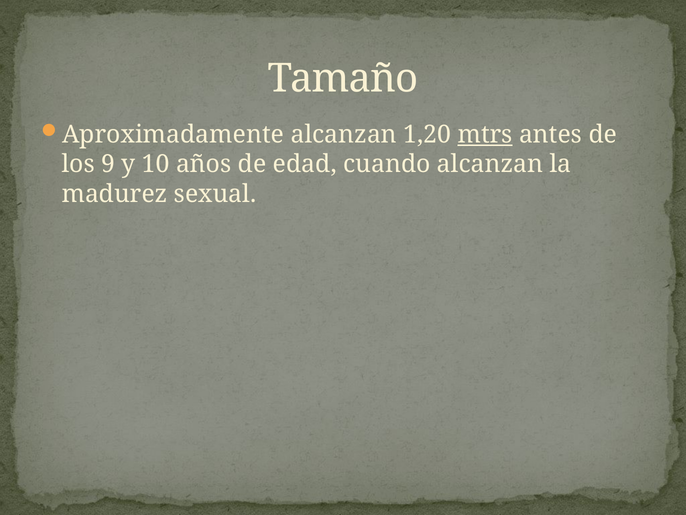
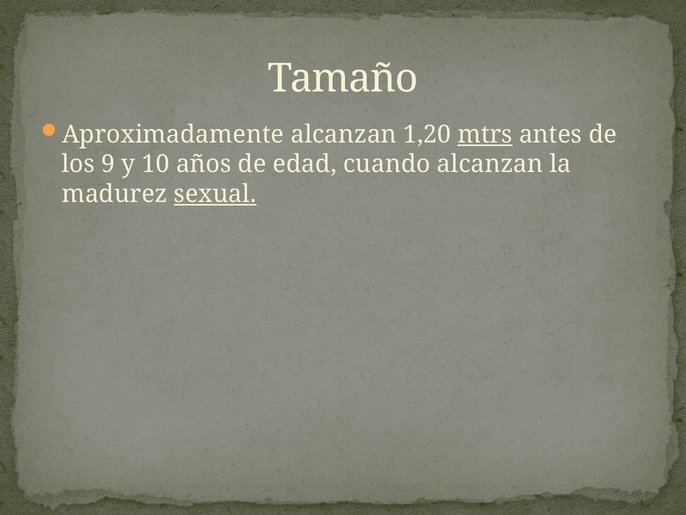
sexual underline: none -> present
